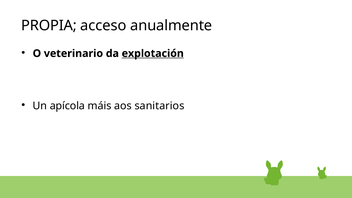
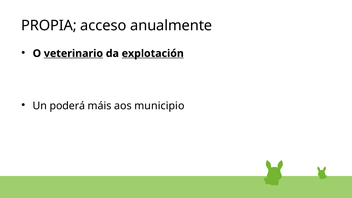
veterinario underline: none -> present
apícola: apícola -> poderá
sanitarios: sanitarios -> municipio
